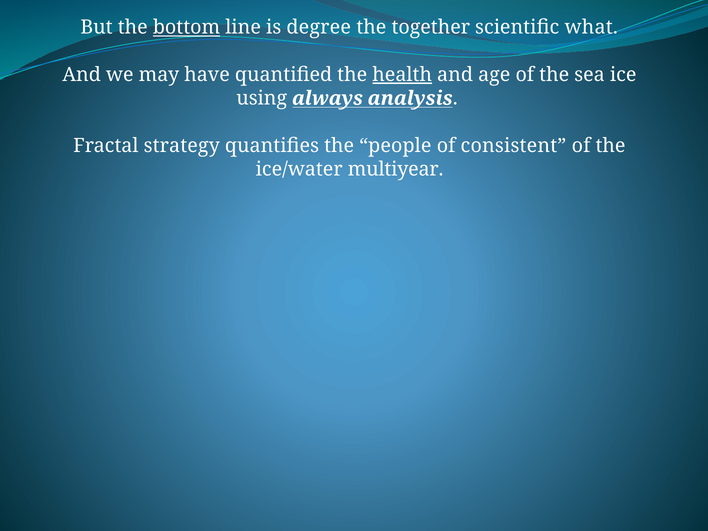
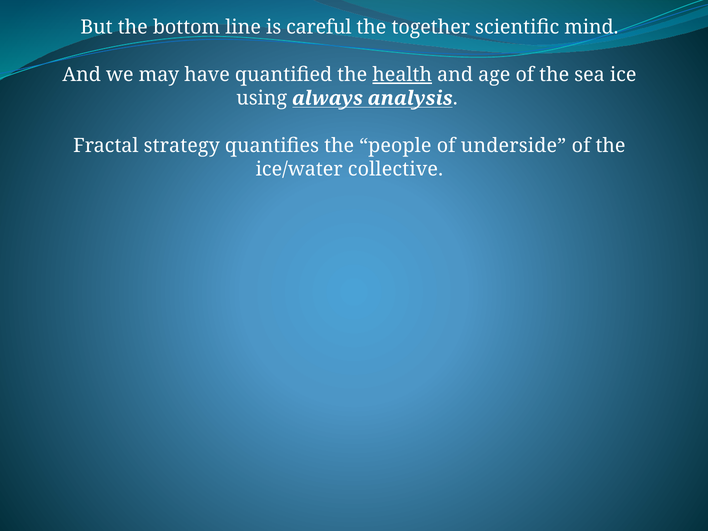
bottom underline: present -> none
degree: degree -> careful
what: what -> mind
consistent: consistent -> underside
multiyear: multiyear -> collective
